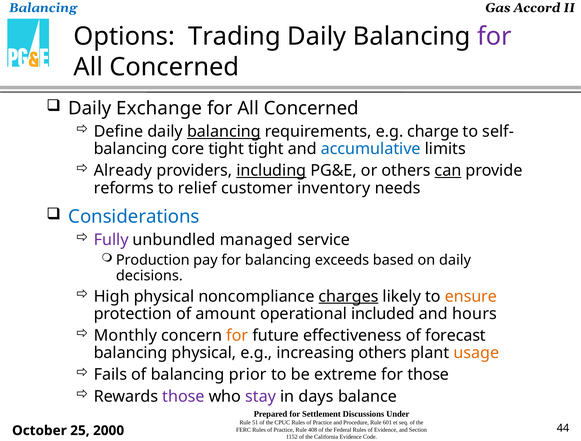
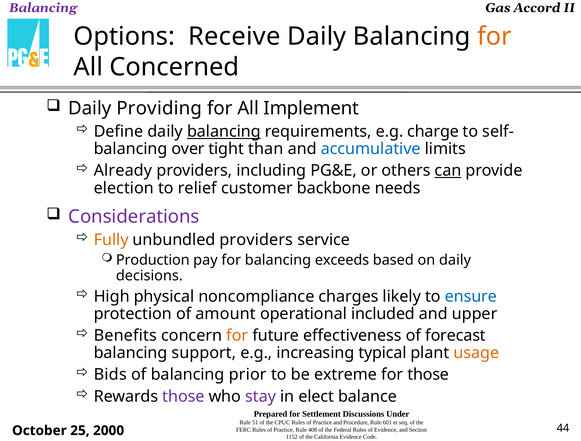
Balancing at (43, 8) colour: blue -> purple
Trading: Trading -> Receive
for at (494, 36) colour: purple -> orange
Exchange: Exchange -> Providing
Concerned at (311, 108): Concerned -> Implement
core: core -> over
tight tight: tight -> than
including underline: present -> none
reforms: reforms -> election
inventory: inventory -> backbone
Considerations colour: blue -> purple
Fully colour: purple -> orange
unbundled managed: managed -> providers
charges underline: present -> none
ensure colour: orange -> blue
hours: hours -> upper
Monthly: Monthly -> Benefits
balancing physical: physical -> support
increasing others: others -> typical
Fails: Fails -> Bids
days: days -> elect
